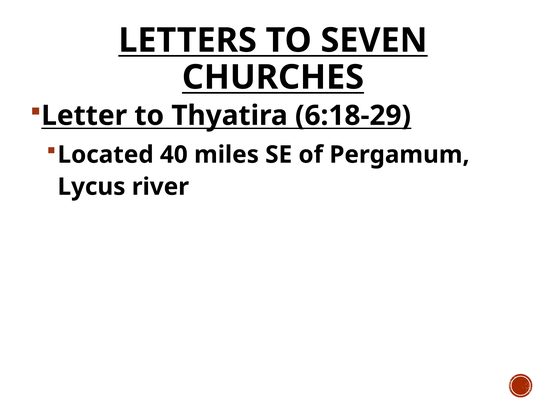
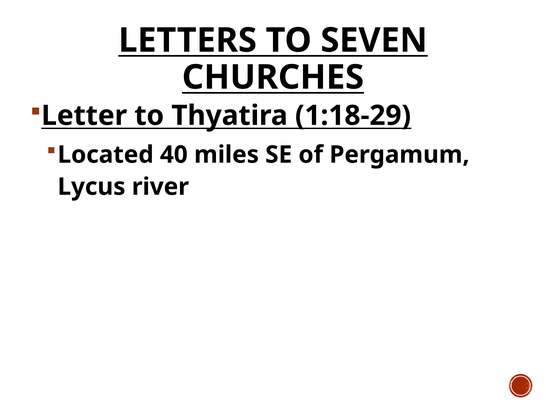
6:18-29: 6:18-29 -> 1:18-29
